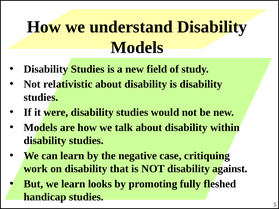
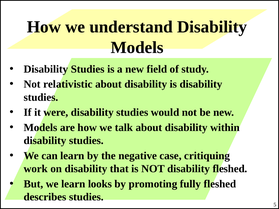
disability against: against -> fleshed
handicap: handicap -> describes
